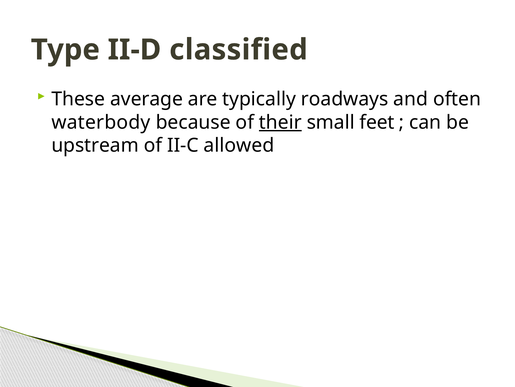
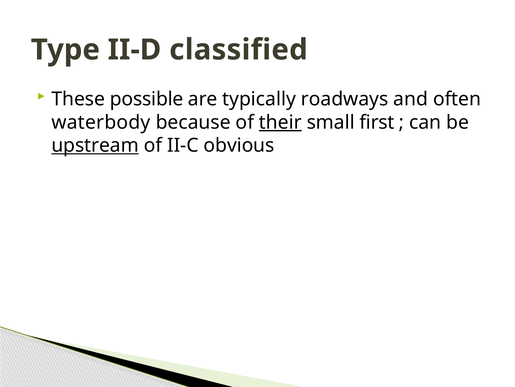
average: average -> possible
feet: feet -> first
upstream underline: none -> present
allowed: allowed -> obvious
